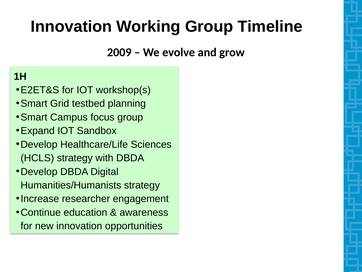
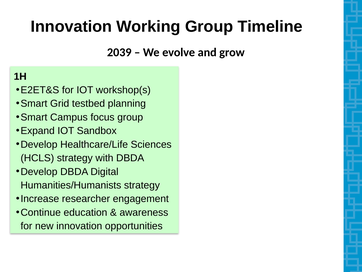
2009: 2009 -> 2039
